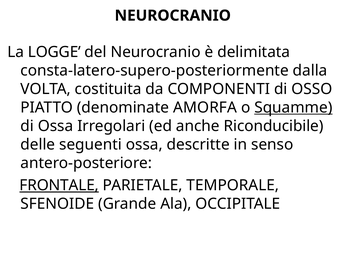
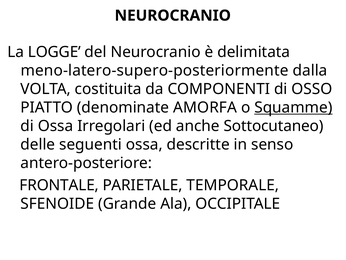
consta-latero-supero-posteriormente: consta-latero-supero-posteriormente -> meno-latero-supero-posteriormente
Riconducibile: Riconducibile -> Sottocutaneo
FRONTALE underline: present -> none
